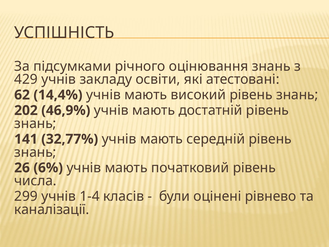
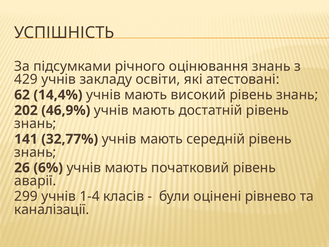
числа: числа -> аварії
